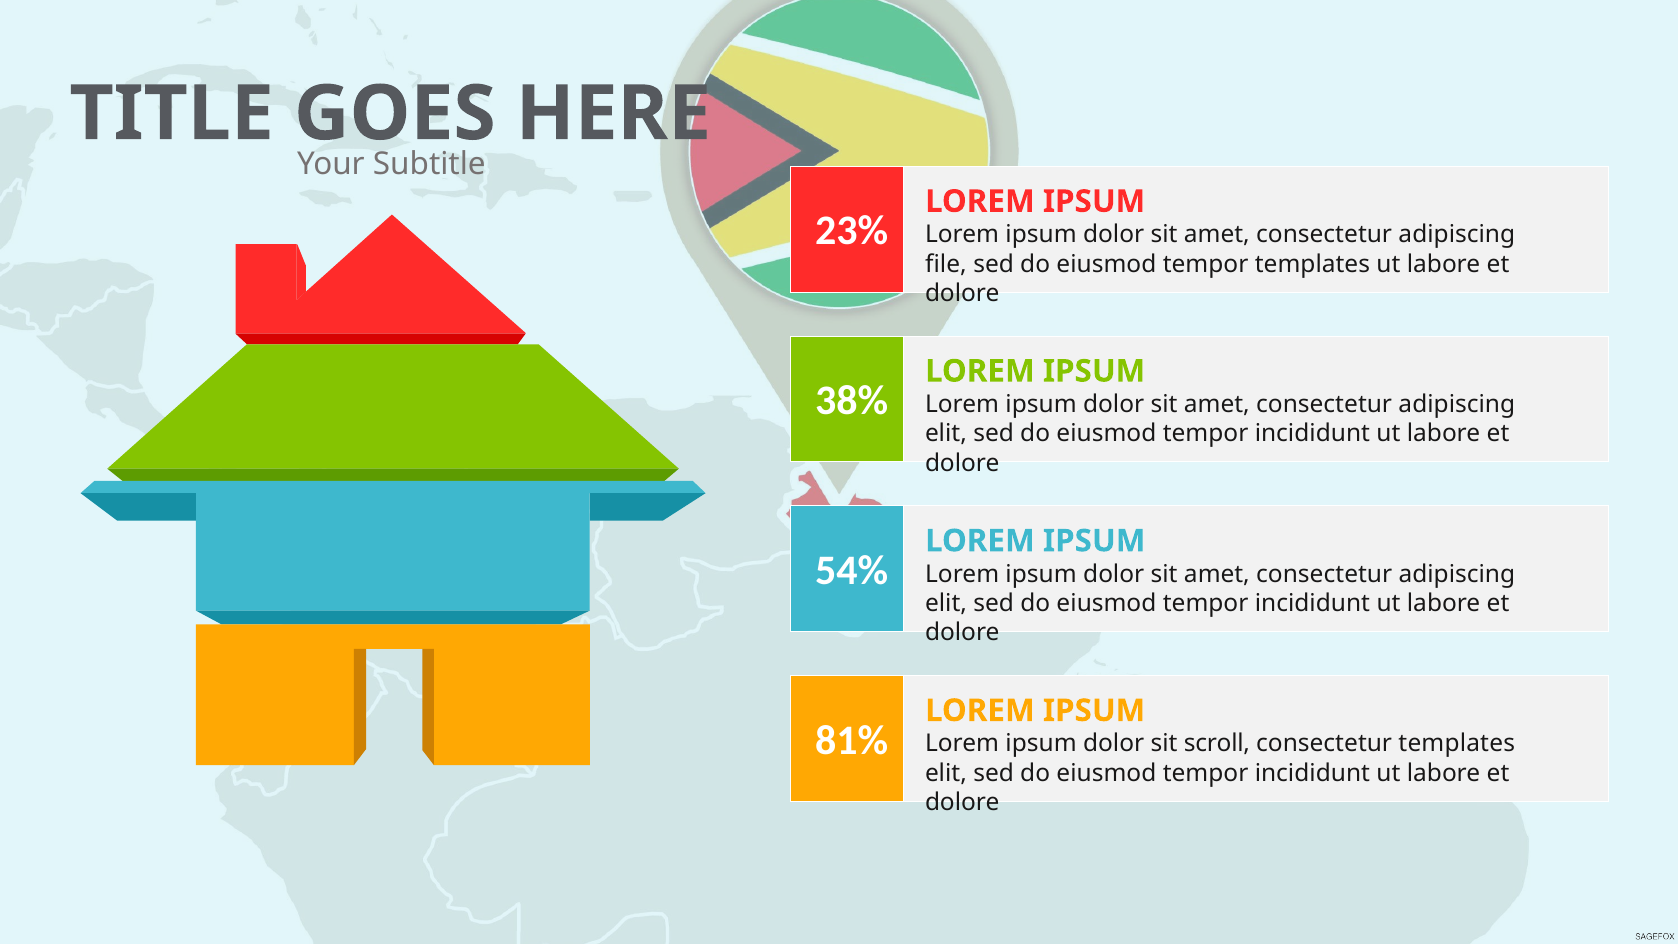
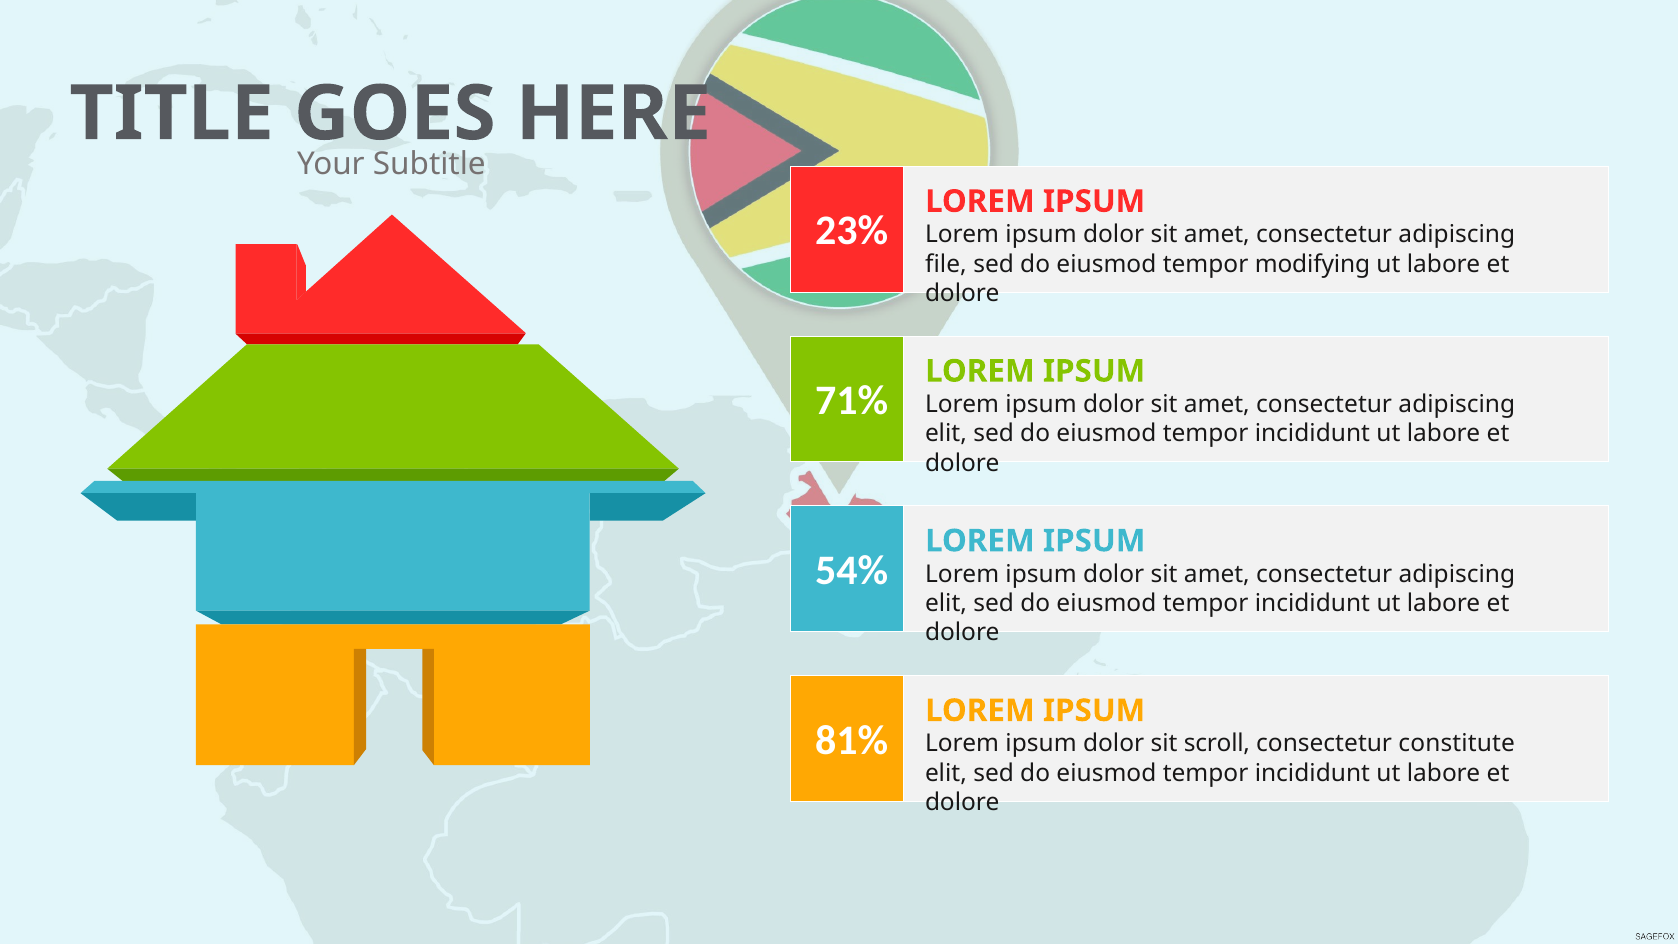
tempor templates: templates -> modifying
38%: 38% -> 71%
consectetur templates: templates -> constitute
